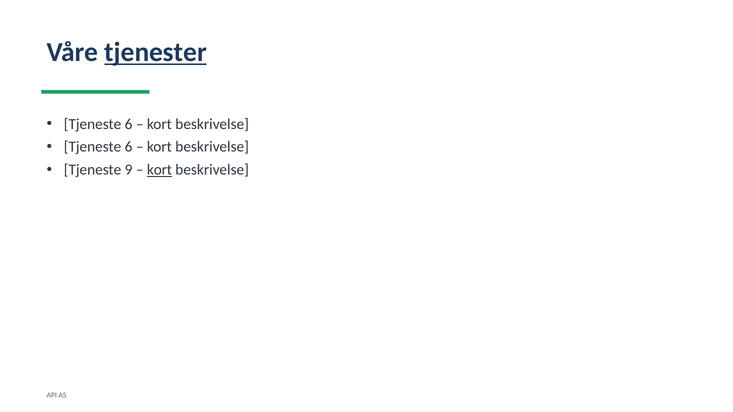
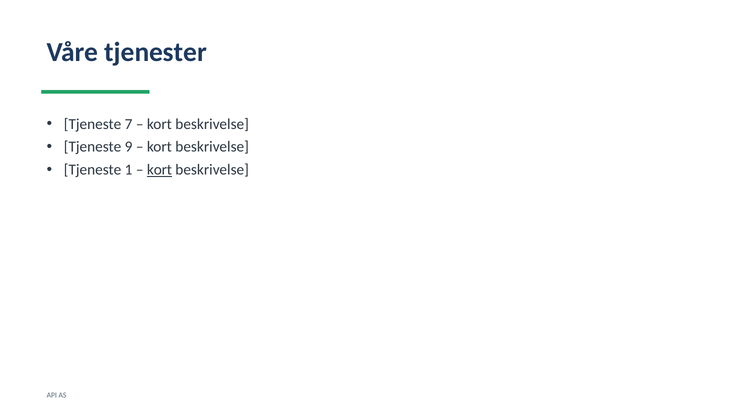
tjenester underline: present -> none
6 at (129, 124): 6 -> 7
6 at (129, 147): 6 -> 9
9: 9 -> 1
